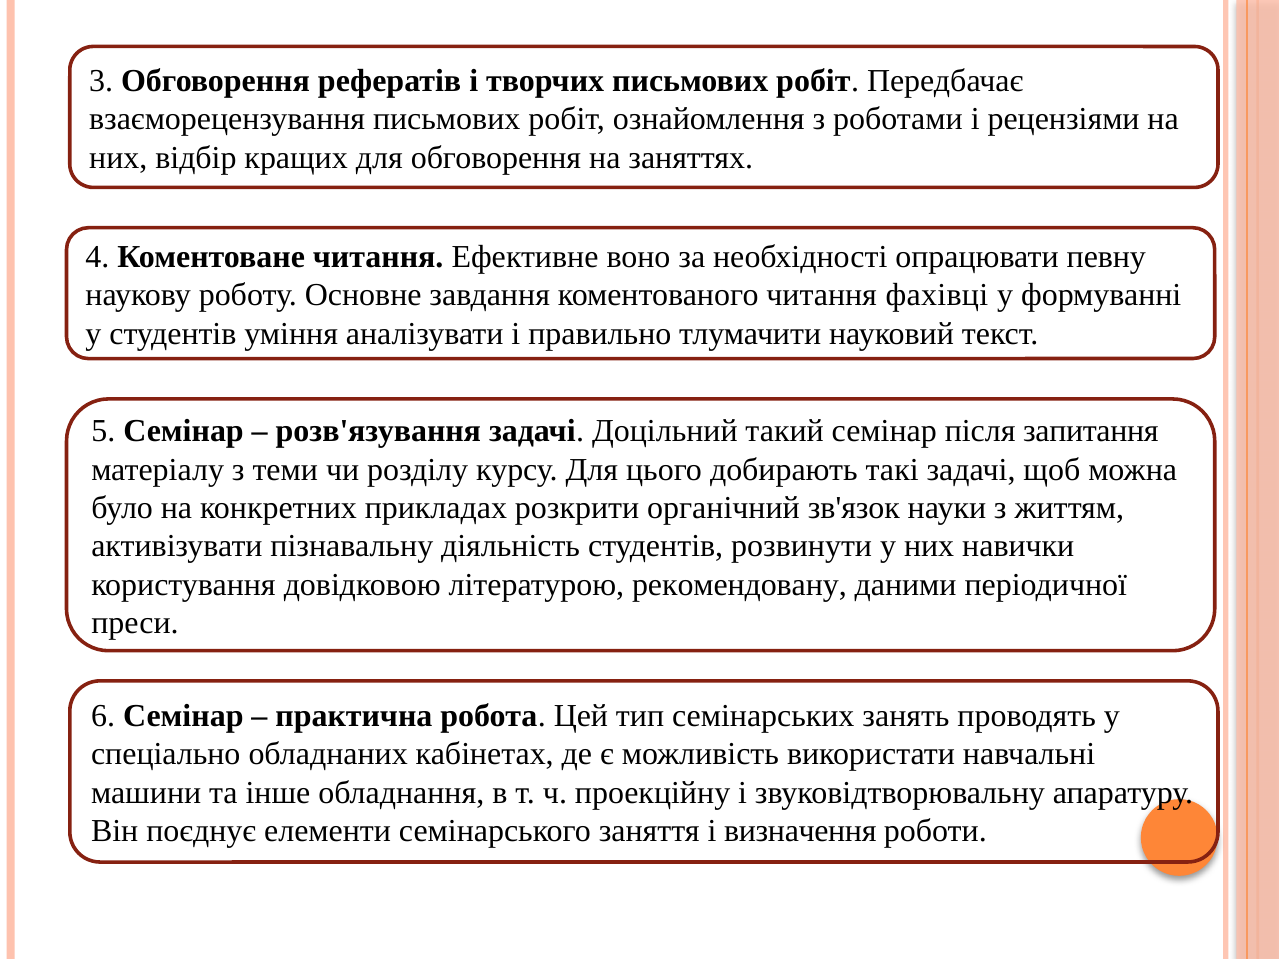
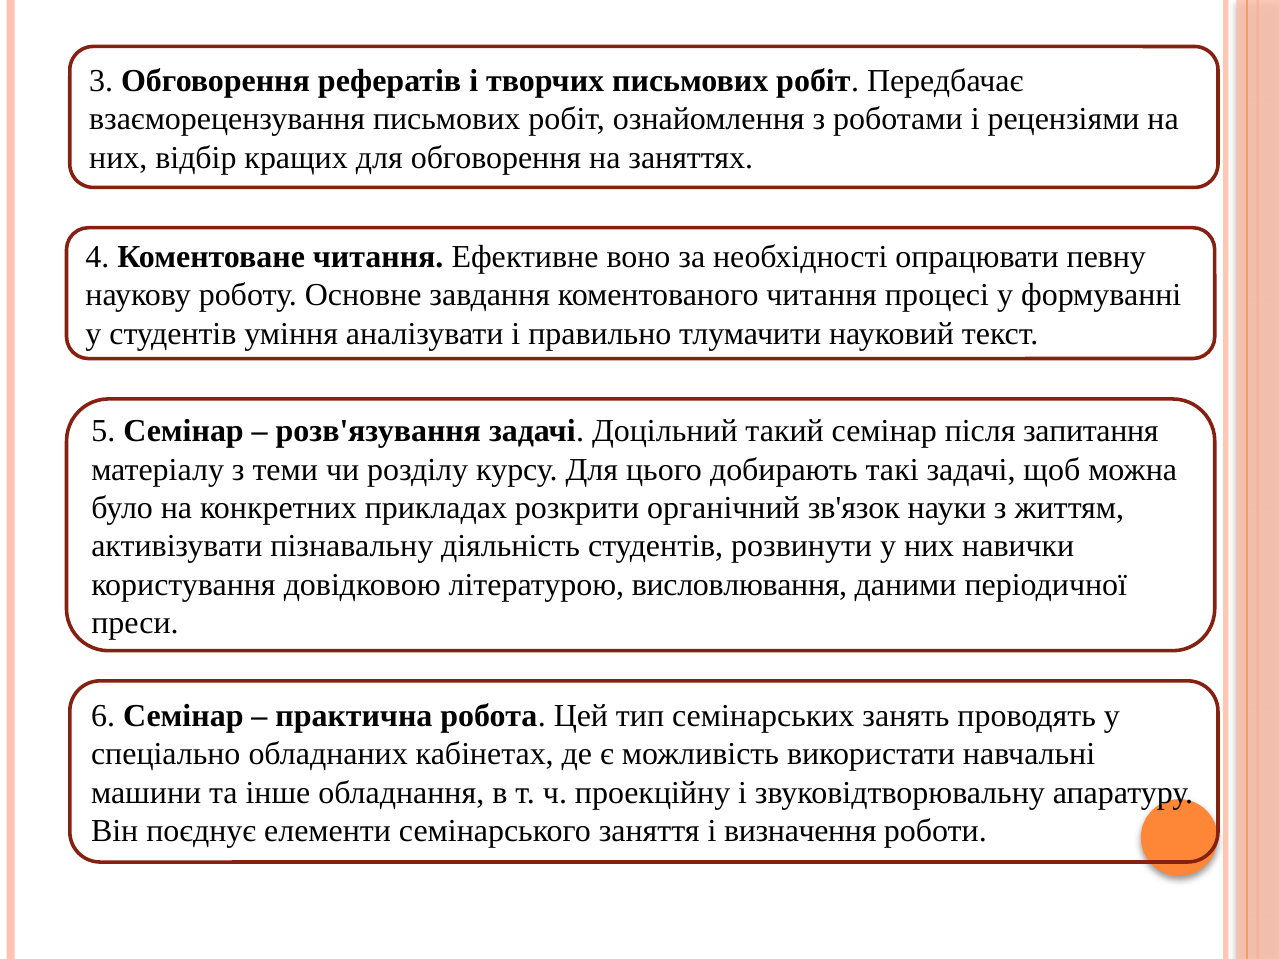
фахівці: фахівці -> процесі
рекомендовану: рекомендовану -> висловлювання
